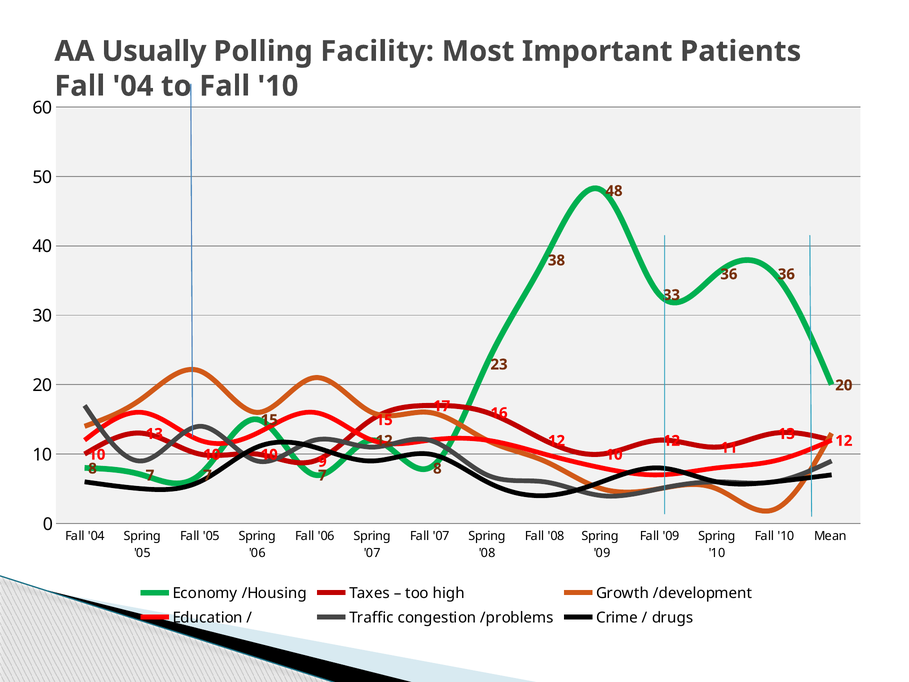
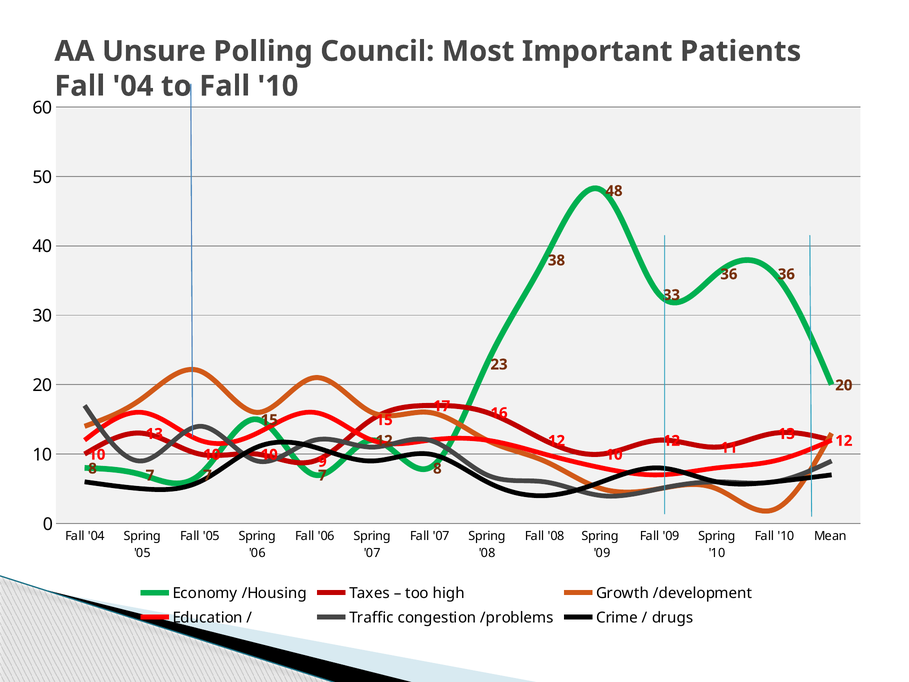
Usually: Usually -> Unsure
Facility: Facility -> Council
